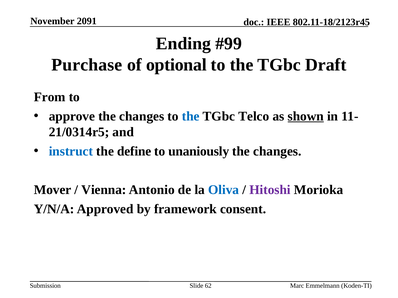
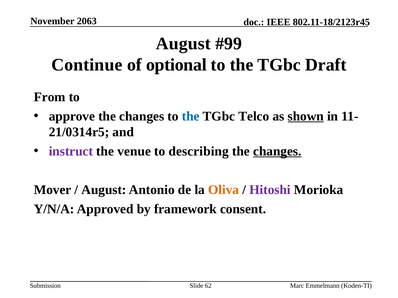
2091: 2091 -> 2063
Ending at (183, 44): Ending -> August
Purchase: Purchase -> Continue
instruct colour: blue -> purple
define: define -> venue
unaniously: unaniously -> describing
changes at (277, 152) underline: none -> present
Vienna at (104, 190): Vienna -> August
Oliva colour: blue -> orange
